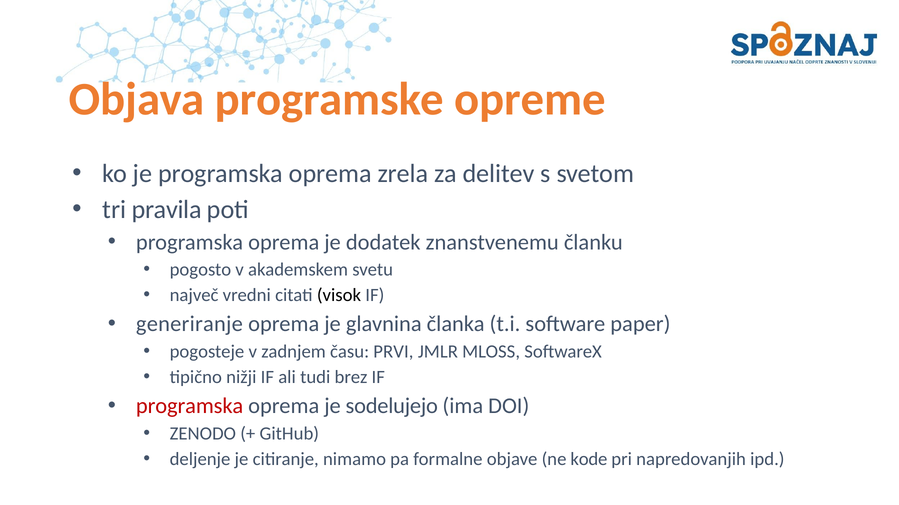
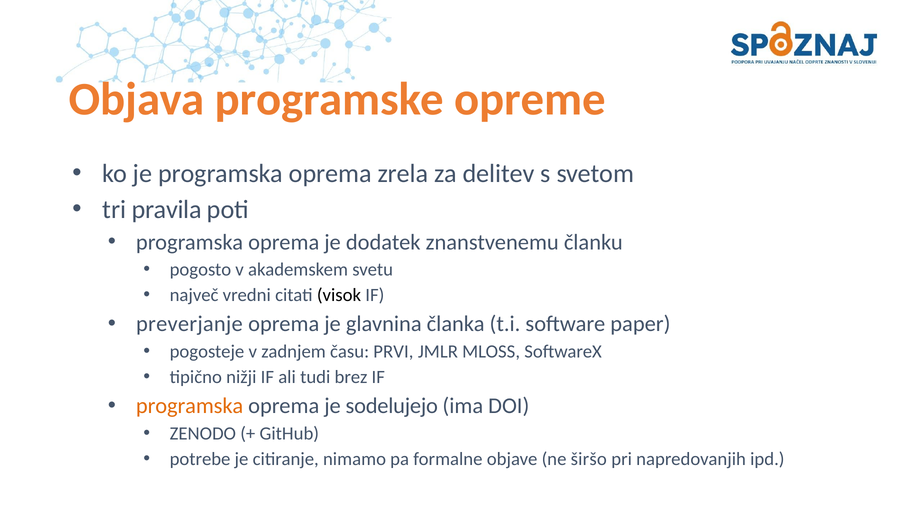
generiranje: generiranje -> preverjanje
programska at (190, 406) colour: red -> orange
deljenje: deljenje -> potrebe
kode: kode -> širšo
